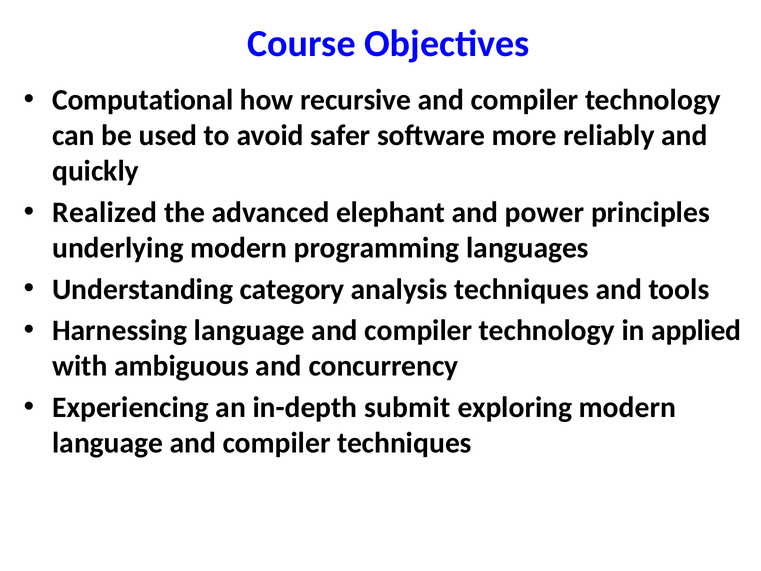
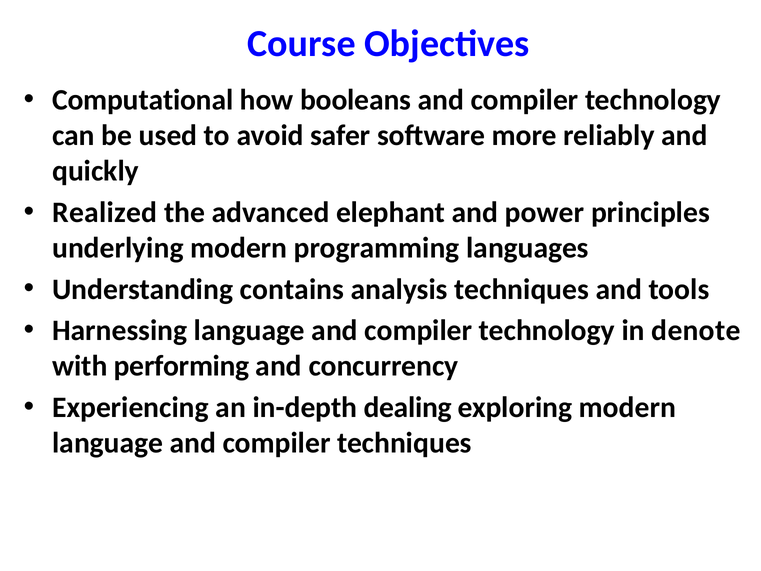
recursive: recursive -> booleans
category: category -> contains
applied: applied -> denote
ambiguous: ambiguous -> performing
submit: submit -> dealing
